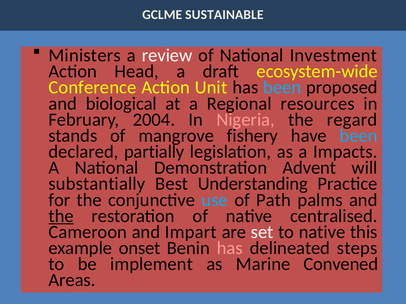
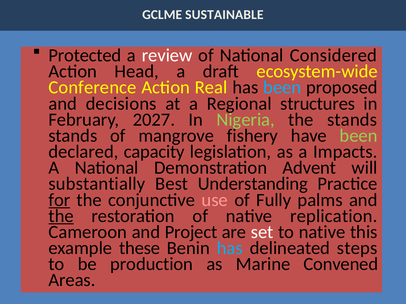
Ministers: Ministers -> Protected
Investment: Investment -> Considered
Unit: Unit -> Real
biological: biological -> decisions
resources: resources -> structures
2004: 2004 -> 2027
Nigeria colour: pink -> light green
the regard: regard -> stands
been at (359, 136) colour: light blue -> light green
partially: partially -> capacity
for underline: none -> present
use colour: light blue -> pink
Path: Path -> Fully
centralised: centralised -> replication
Impart: Impart -> Project
onset: onset -> these
has at (230, 248) colour: pink -> light blue
implement: implement -> production
